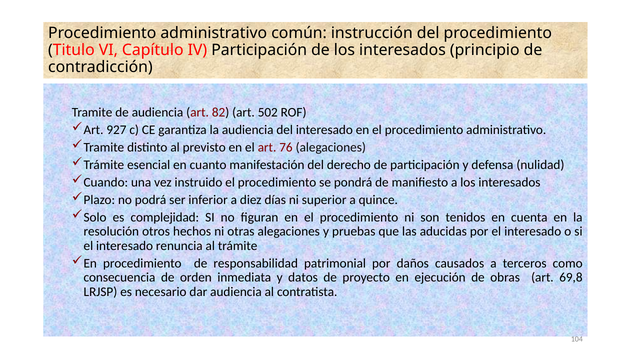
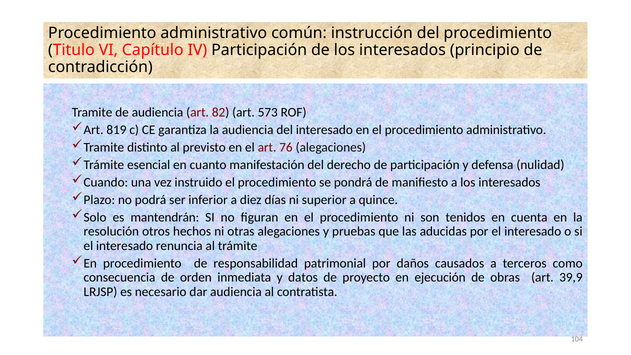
502: 502 -> 573
927: 927 -> 819
complejidad: complejidad -> mantendrán
69,8: 69,8 -> 39,9
